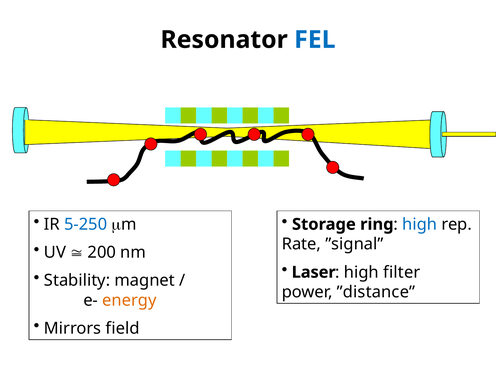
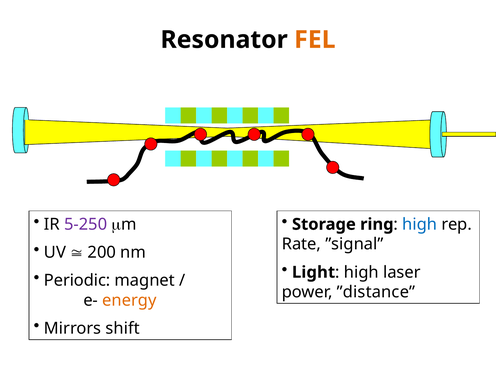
FEL colour: blue -> orange
5-250 colour: blue -> purple
Laser: Laser -> Light
filter: filter -> laser
Stability: Stability -> Periodic
field: field -> shift
